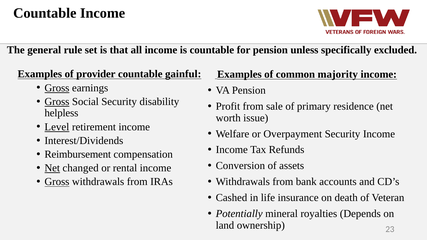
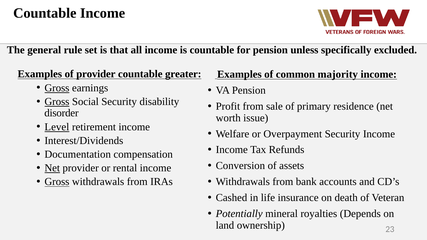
gainful: gainful -> greater
helpless: helpless -> disorder
Reimbursement: Reimbursement -> Documentation
Net changed: changed -> provider
